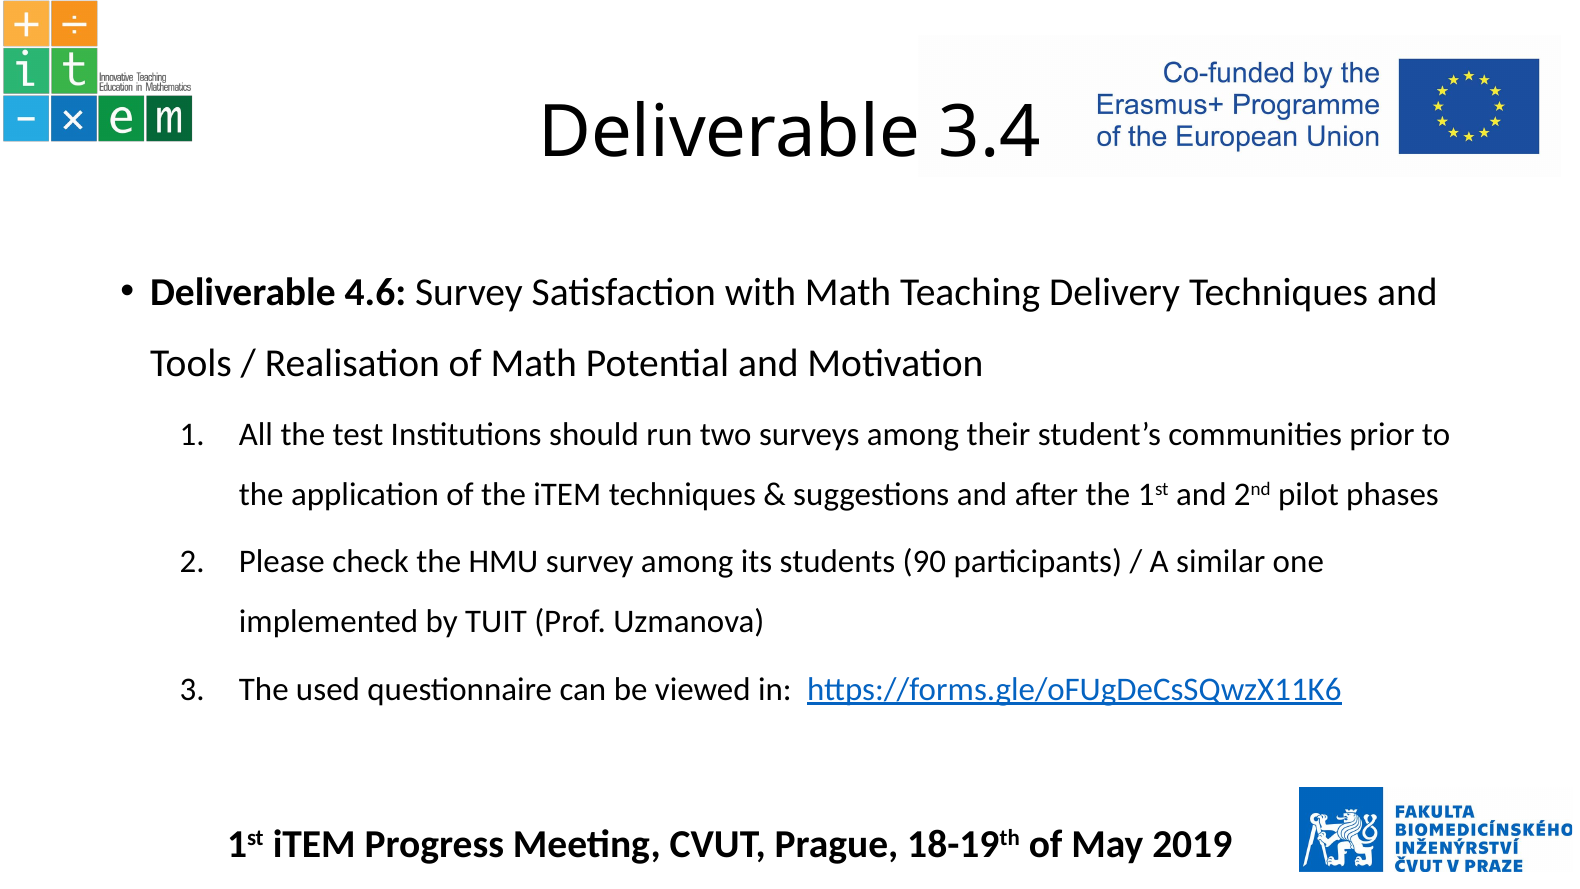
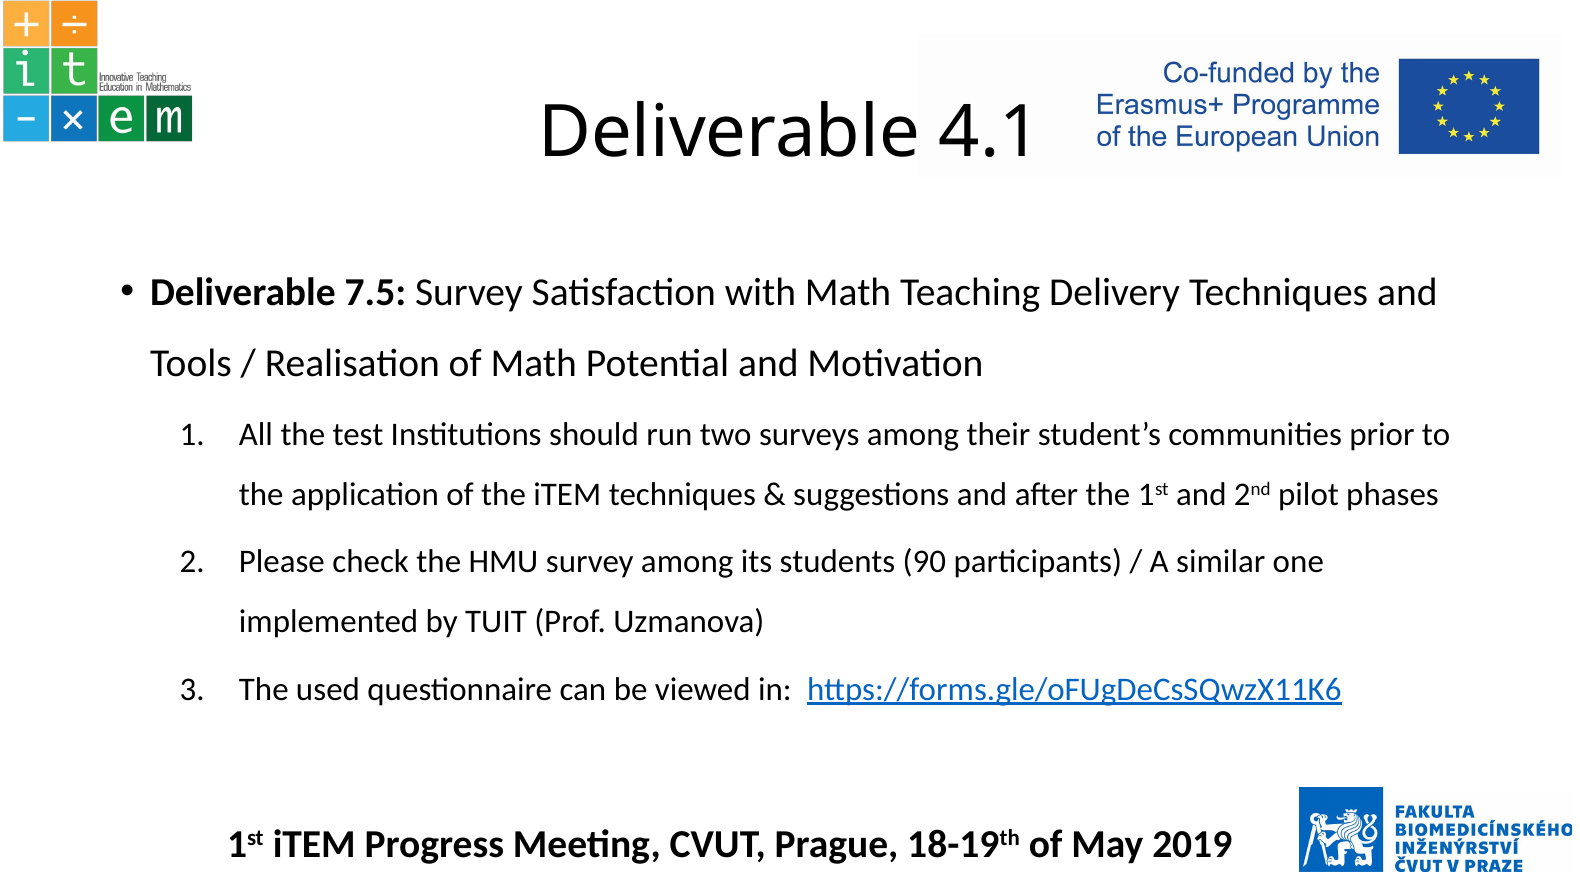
3.4: 3.4 -> 4.1
4.6: 4.6 -> 7.5
